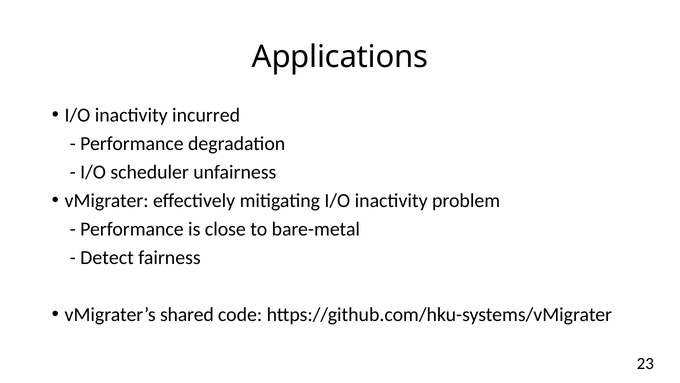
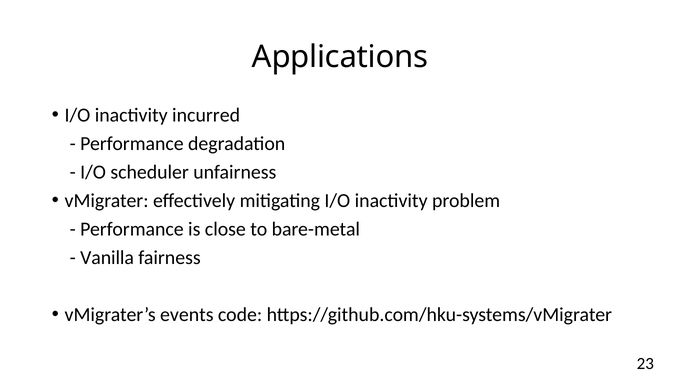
Detect: Detect -> Vanilla
shared: shared -> events
